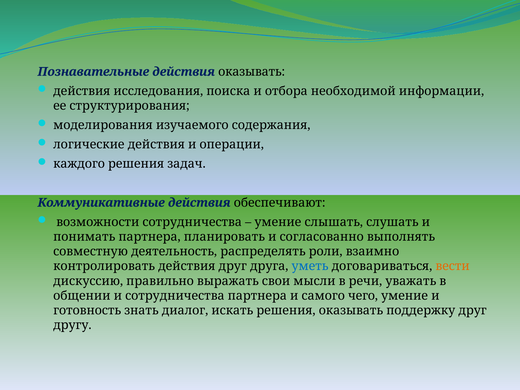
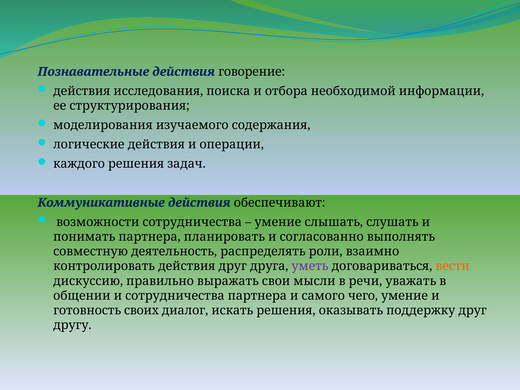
действия оказывать: оказывать -> говорение
уметь colour: blue -> purple
знать: знать -> своих
